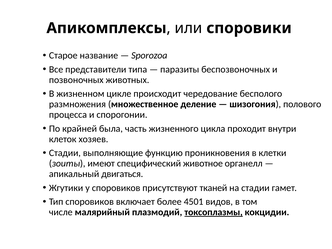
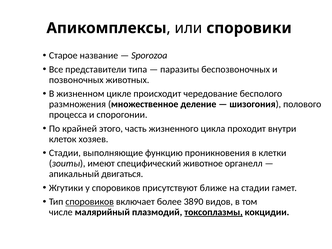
была: была -> этого
тканей: тканей -> ближе
споровиков at (90, 202) underline: none -> present
4501: 4501 -> 3890
